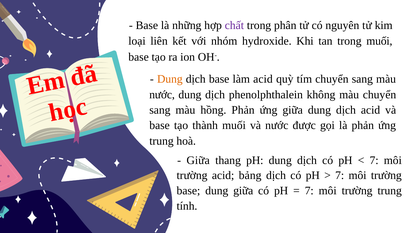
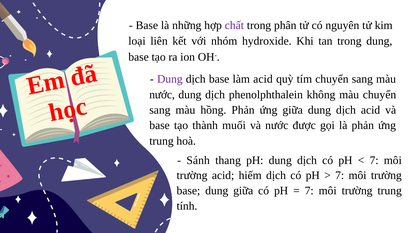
trong muối: muối -> dung
Dung at (170, 79) colour: orange -> purple
Giữa at (198, 160): Giữa -> Sánh
bảng: bảng -> hiếm
